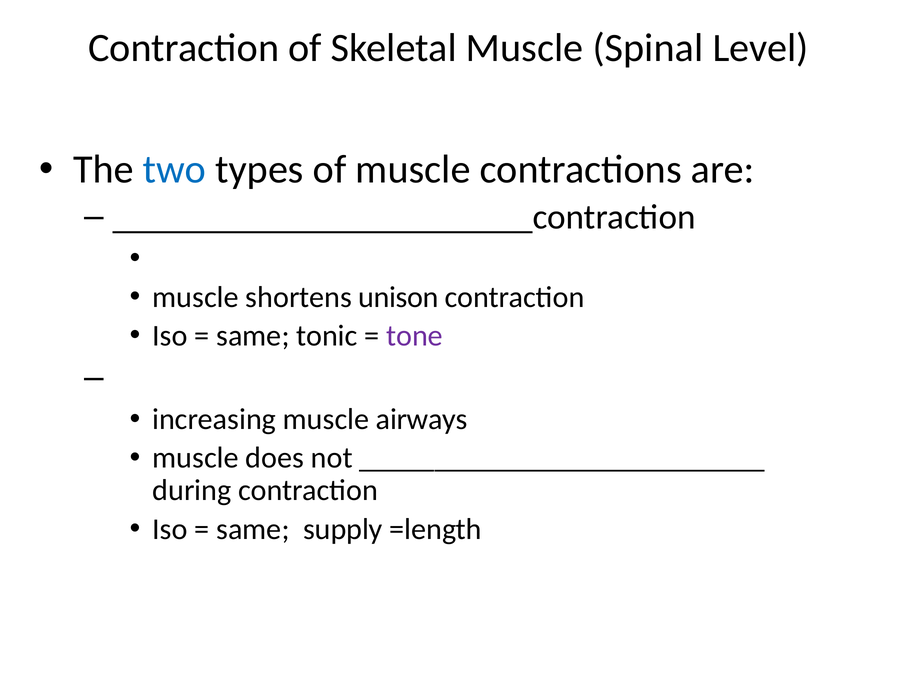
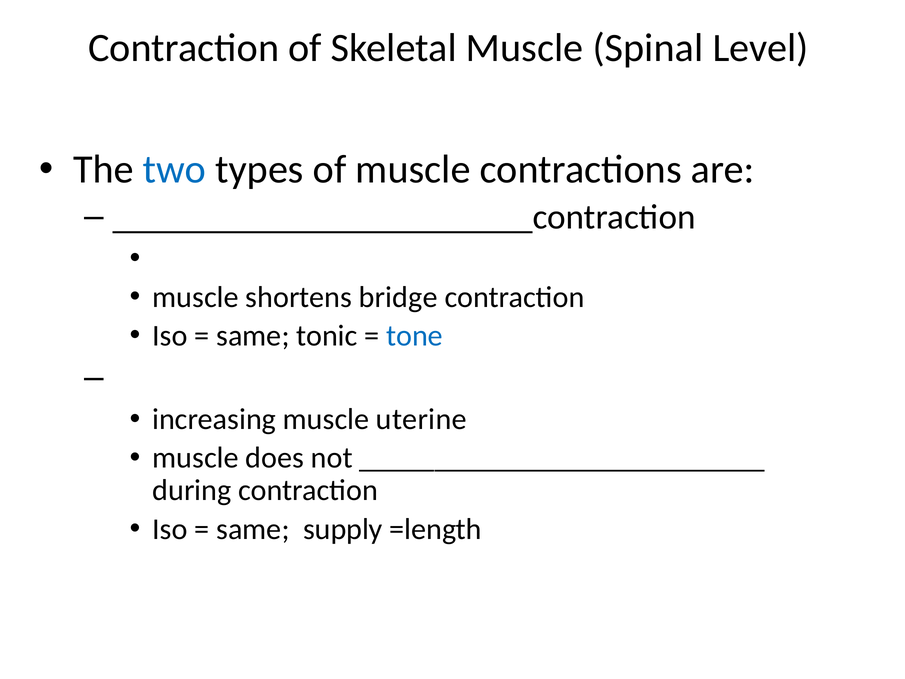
unison: unison -> bridge
tone colour: purple -> blue
airways: airways -> uterine
